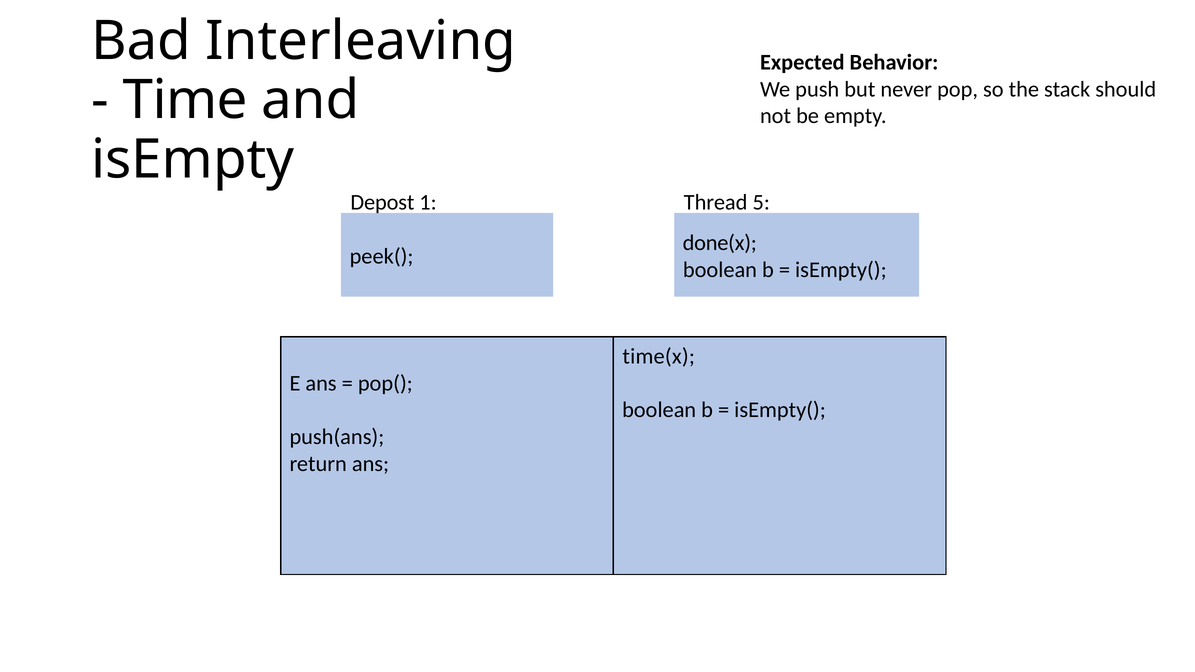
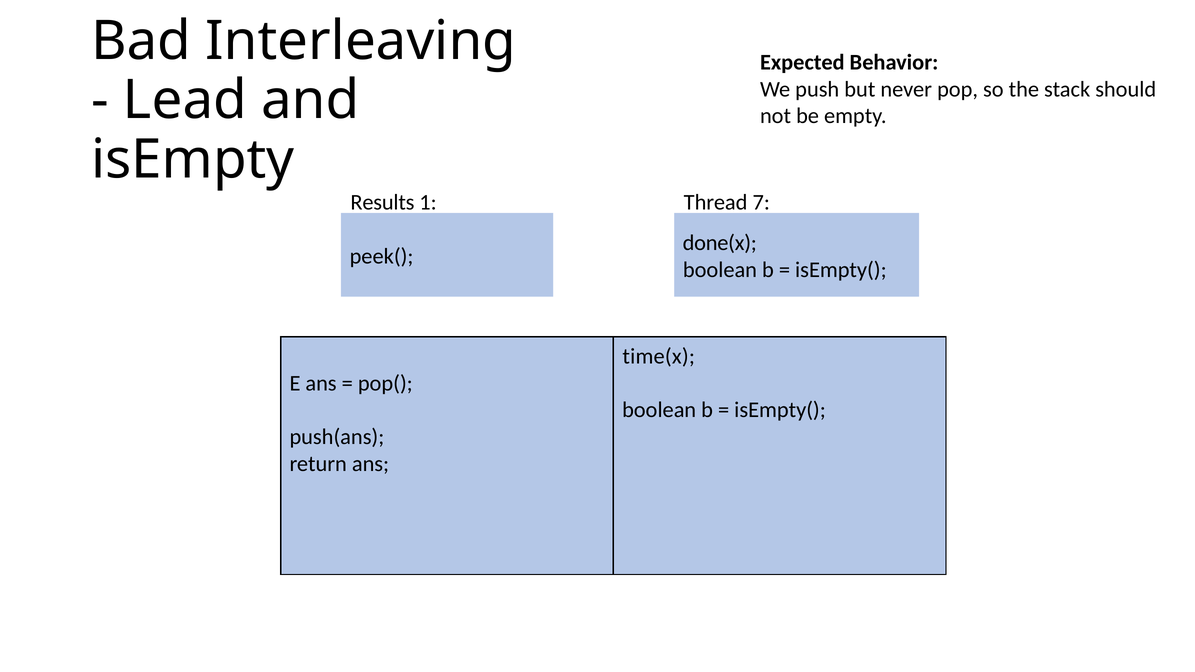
Time: Time -> Lead
Depost: Depost -> Results
5: 5 -> 7
